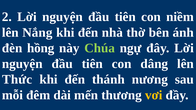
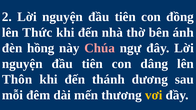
niềm: niềm -> đồng
Nắng: Nắng -> Thức
Chúa colour: light green -> pink
Thức: Thức -> Thôn
nương: nương -> dương
